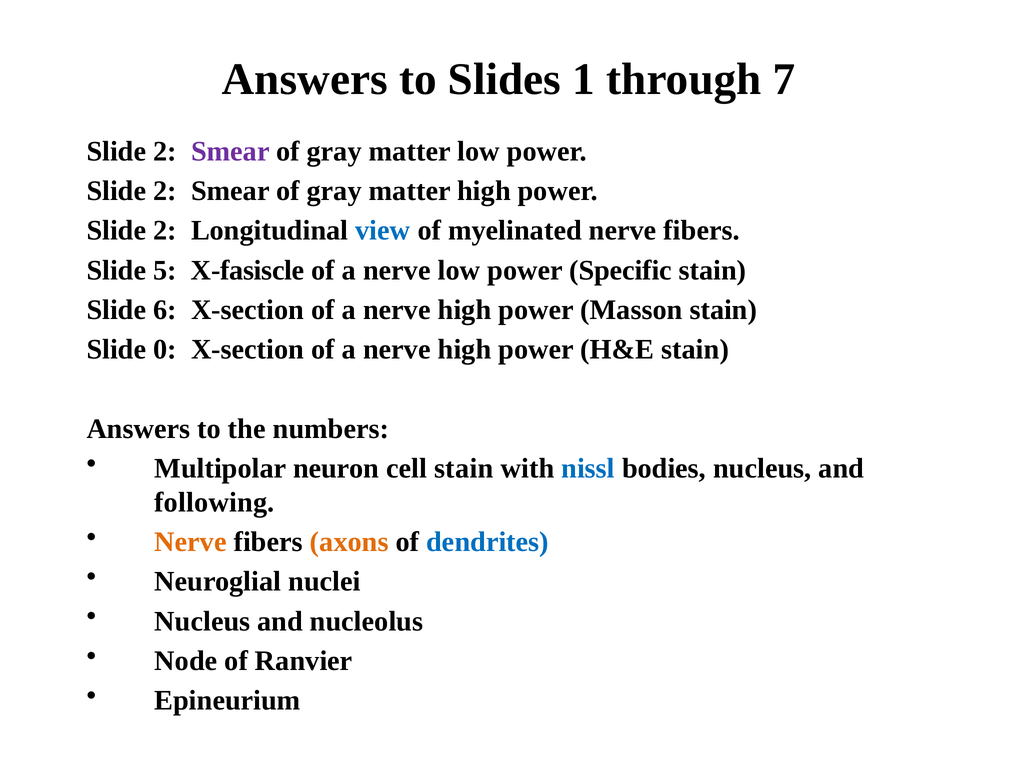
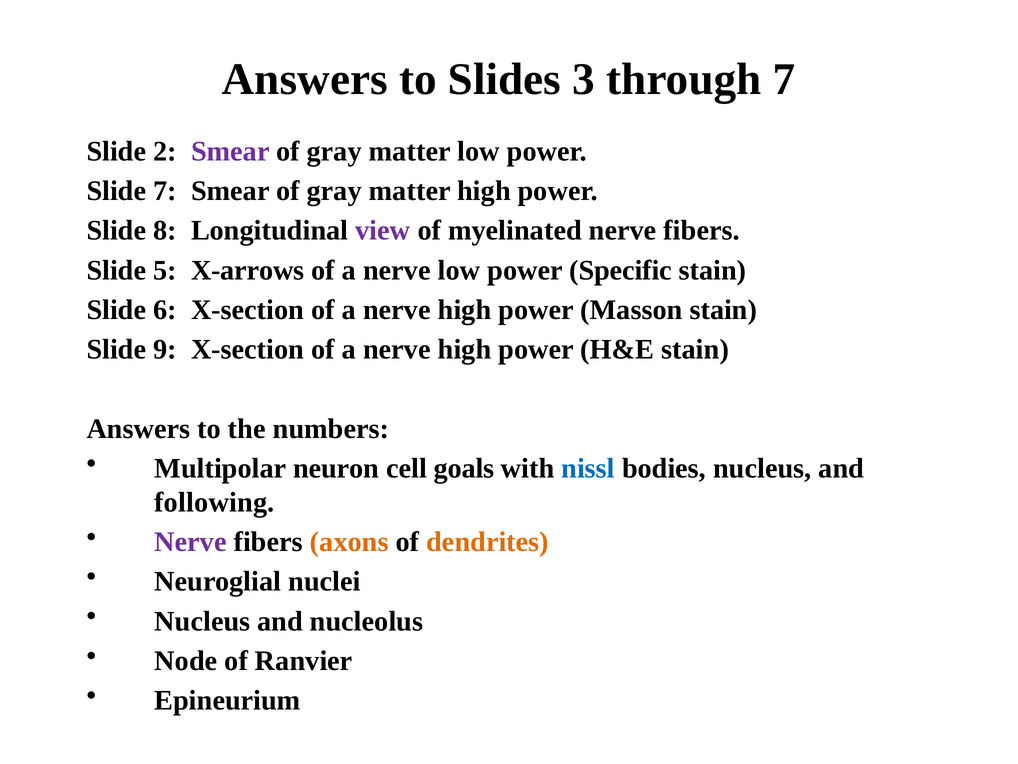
1: 1 -> 3
2 at (165, 191): 2 -> 7
2 at (165, 230): 2 -> 8
view colour: blue -> purple
X-fasiscle: X-fasiscle -> X-arrows
0: 0 -> 9
cell stain: stain -> goals
Nerve at (190, 542) colour: orange -> purple
dendrites colour: blue -> orange
